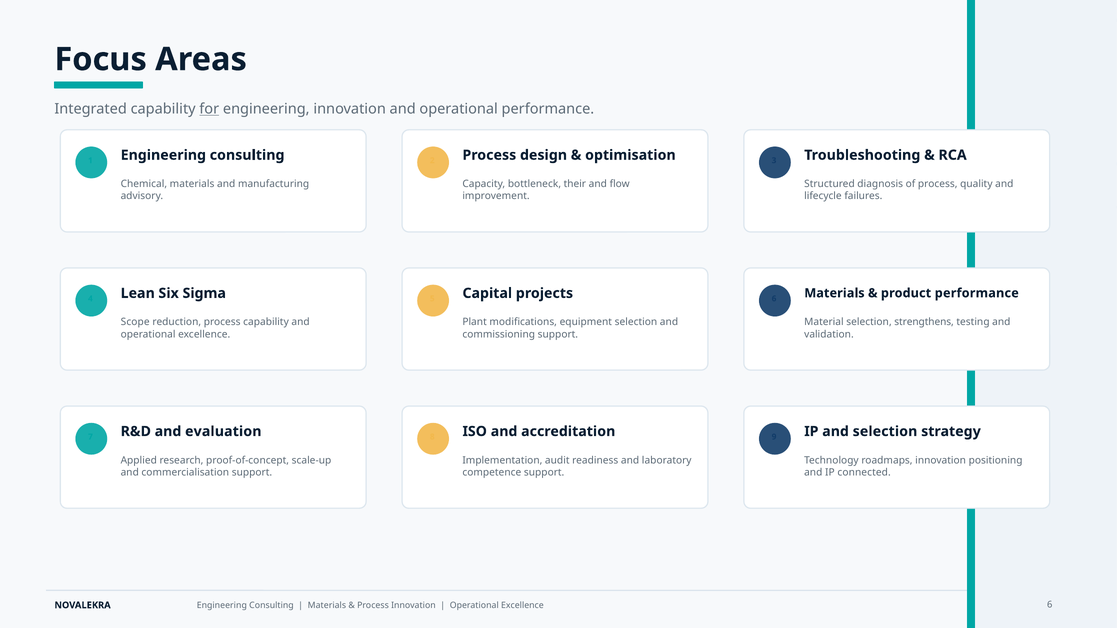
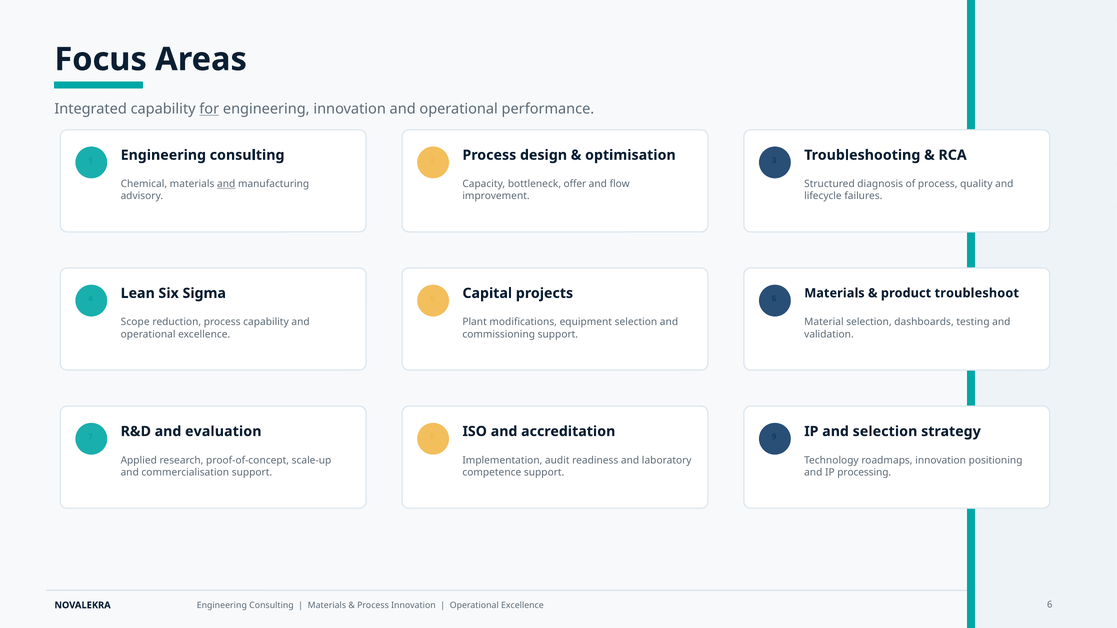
and at (226, 184) underline: none -> present
their: their -> offer
product performance: performance -> troubleshoot
strengthens: strengthens -> dashboards
connected: connected -> processing
